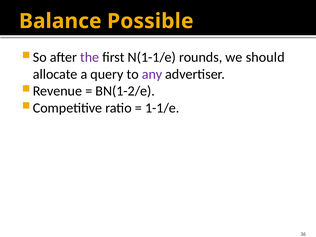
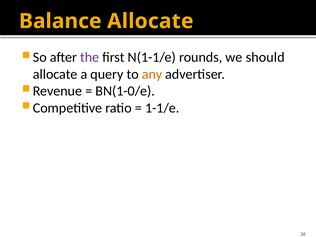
Balance Possible: Possible -> Allocate
any colour: purple -> orange
BN(1-2/e: BN(1-2/e -> BN(1-0/e
